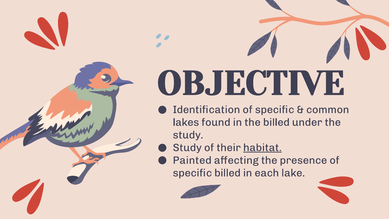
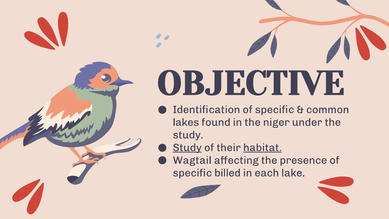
the billed: billed -> niger
Study at (187, 147) underline: none -> present
Painted: Painted -> Wagtail
